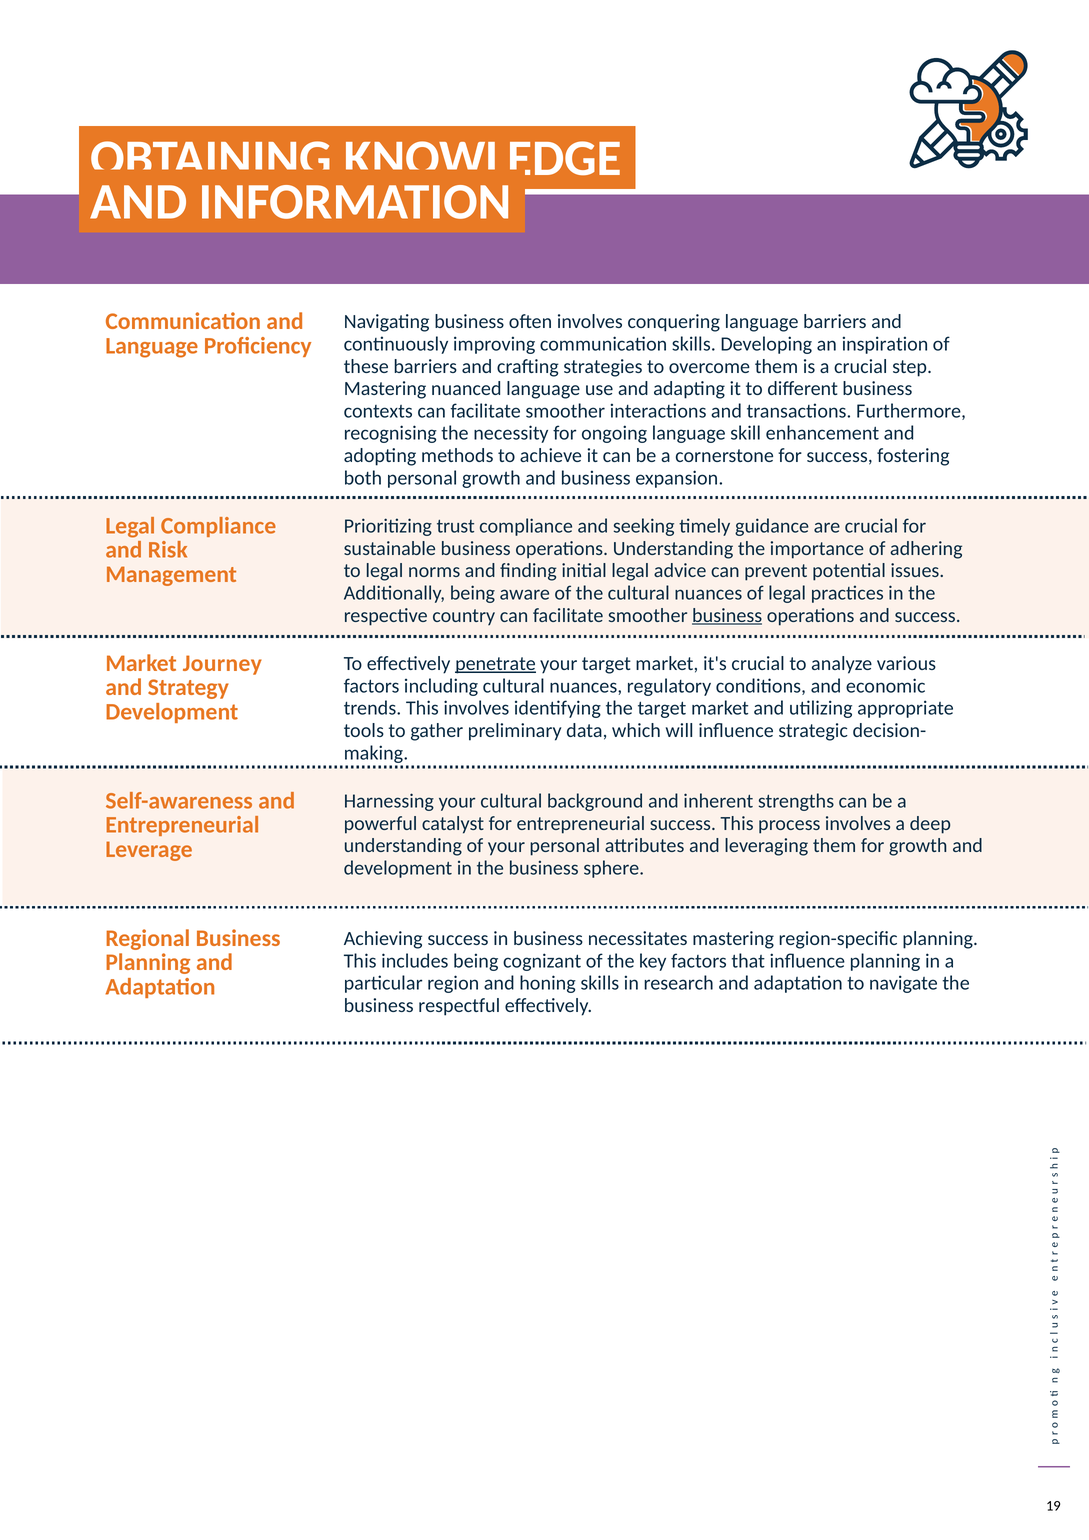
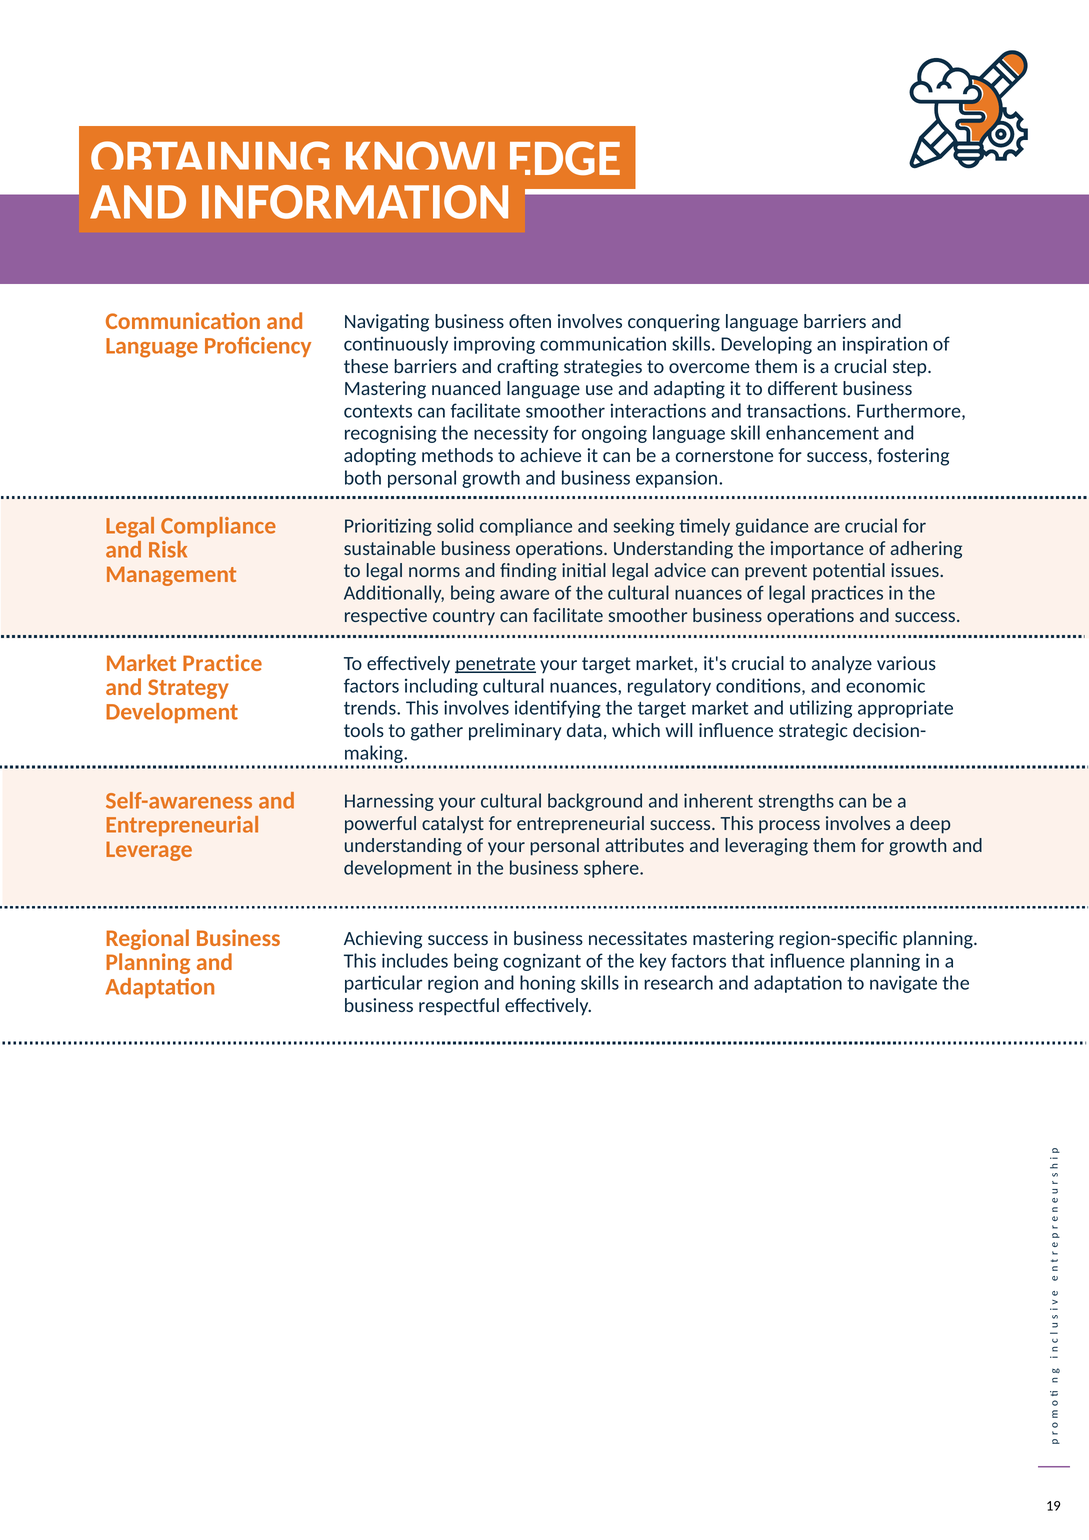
trust: trust -> solid
business at (727, 615) underline: present -> none
Journey: Journey -> Practice
